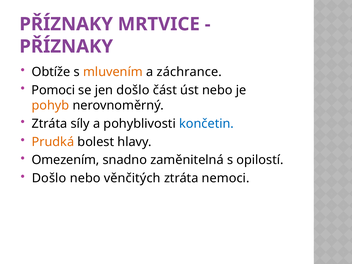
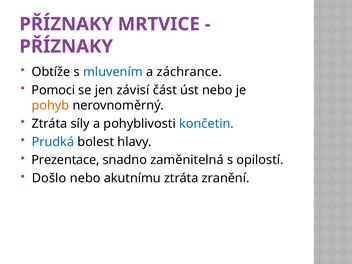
mluvením colour: orange -> blue
jen došlo: došlo -> závisí
Prudká colour: orange -> blue
Omezením: Omezením -> Prezentace
věnčitých: věnčitých -> akutnímu
nemoci: nemoci -> zranění
